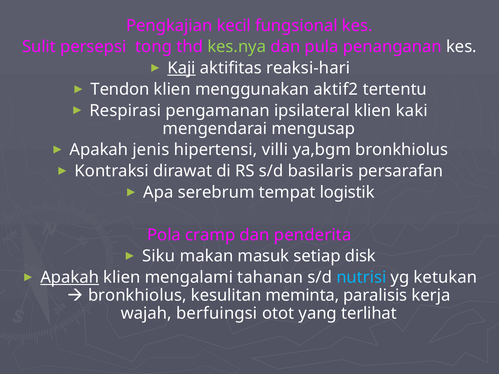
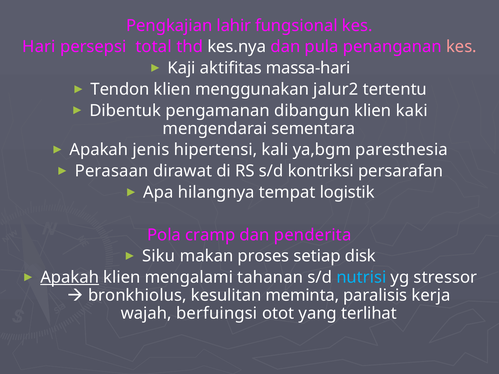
kecil: kecil -> lahir
Sulit: Sulit -> Hari
tong: tong -> total
kes.nya colour: light green -> white
kes at (461, 47) colour: white -> pink
Kaji underline: present -> none
reaksi-hari: reaksi-hari -> massa-hari
aktif2: aktif2 -> jalur2
Respirasi: Respirasi -> Dibentuk
ipsilateral: ipsilateral -> dibangun
mengusap: mengusap -> sementara
villi: villi -> kali
ya,bgm bronkhiolus: bronkhiolus -> paresthesia
Kontraksi: Kontraksi -> Perasaan
basilaris: basilaris -> kontriksi
serebrum: serebrum -> hilangnya
masuk: masuk -> proses
ketukan: ketukan -> stressor
